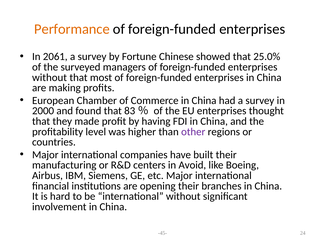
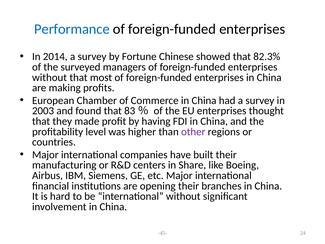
Performance colour: orange -> blue
2061: 2061 -> 2014
25.0%: 25.0% -> 82.3%
2000: 2000 -> 2003
Avoid: Avoid -> Share
